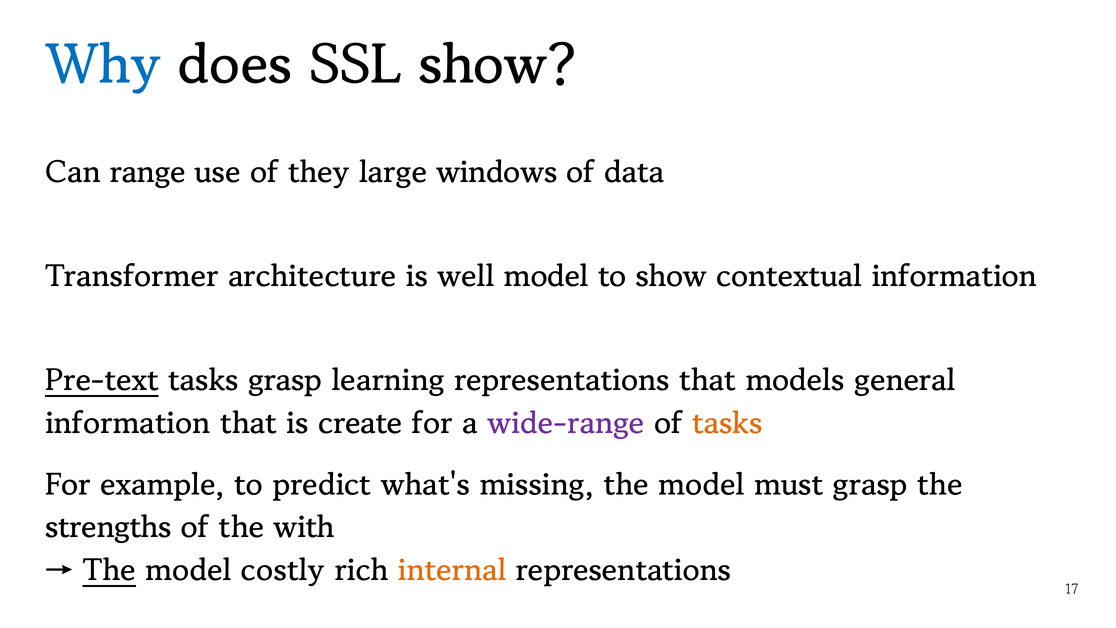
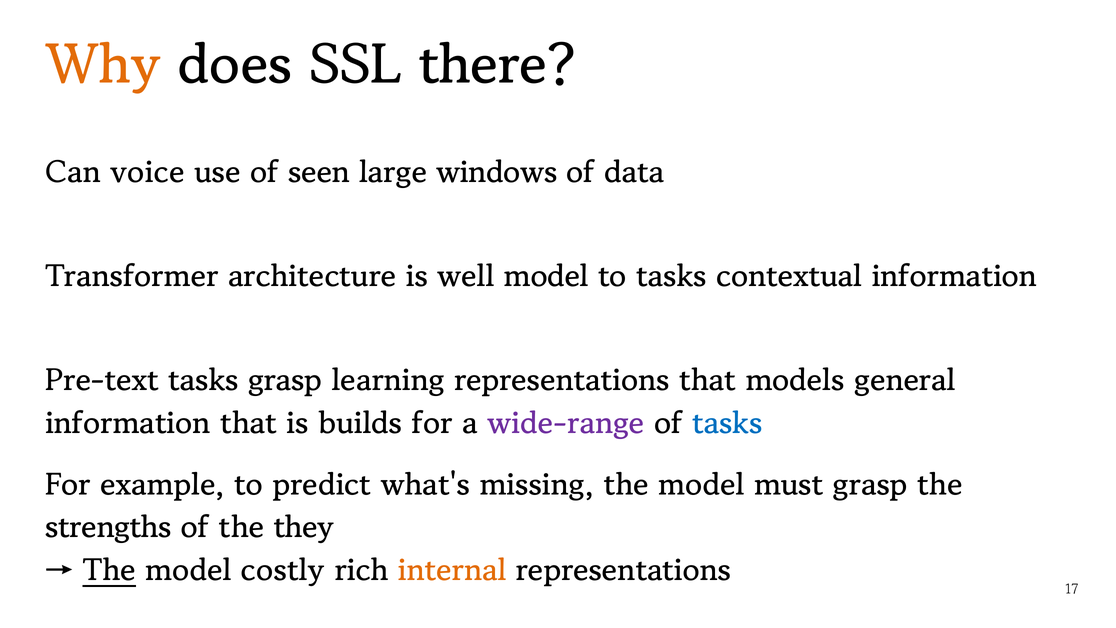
Why colour: blue -> orange
SSL show: show -> there
range: range -> voice
they: they -> seen
to show: show -> tasks
Pre-text underline: present -> none
create: create -> builds
tasks at (727, 425) colour: orange -> blue
with: with -> they
